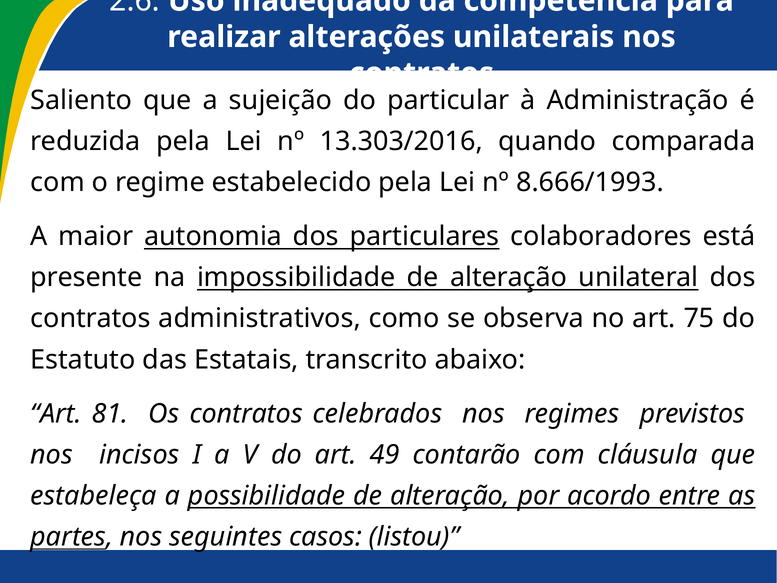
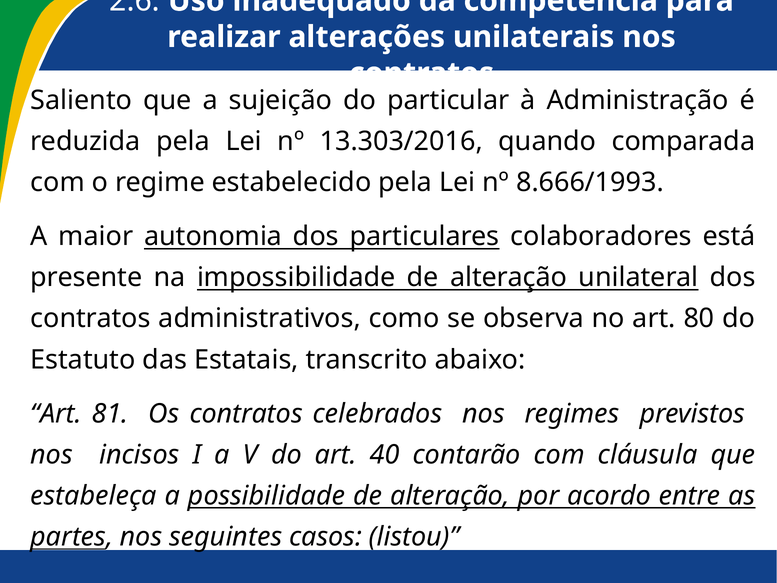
75: 75 -> 80
49: 49 -> 40
